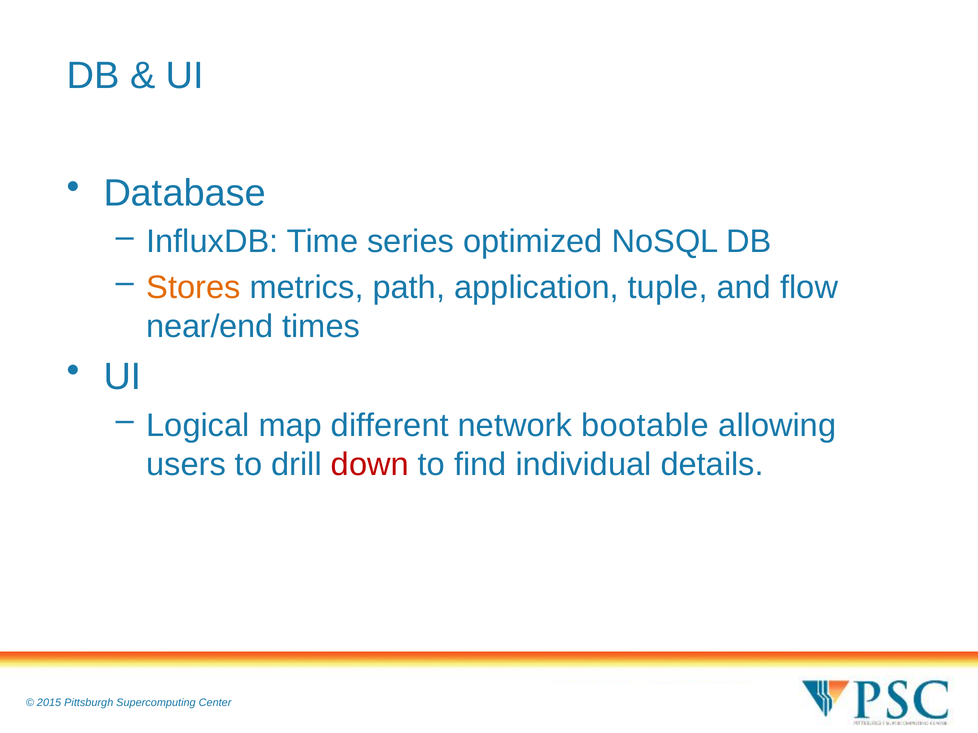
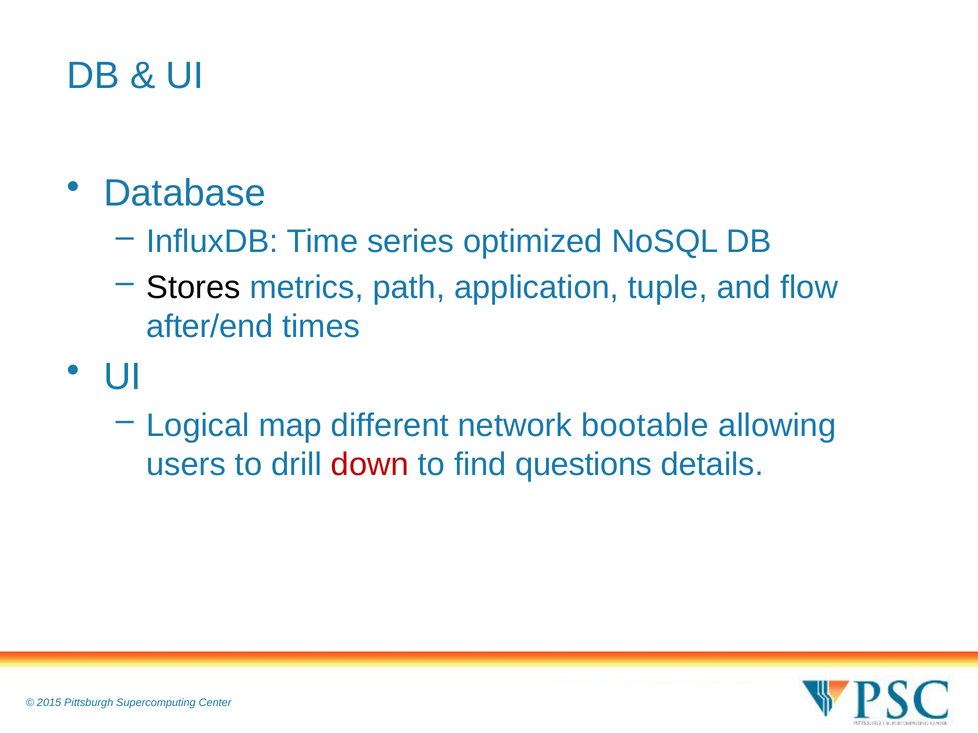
Stores colour: orange -> black
near/end: near/end -> after/end
individual: individual -> questions
